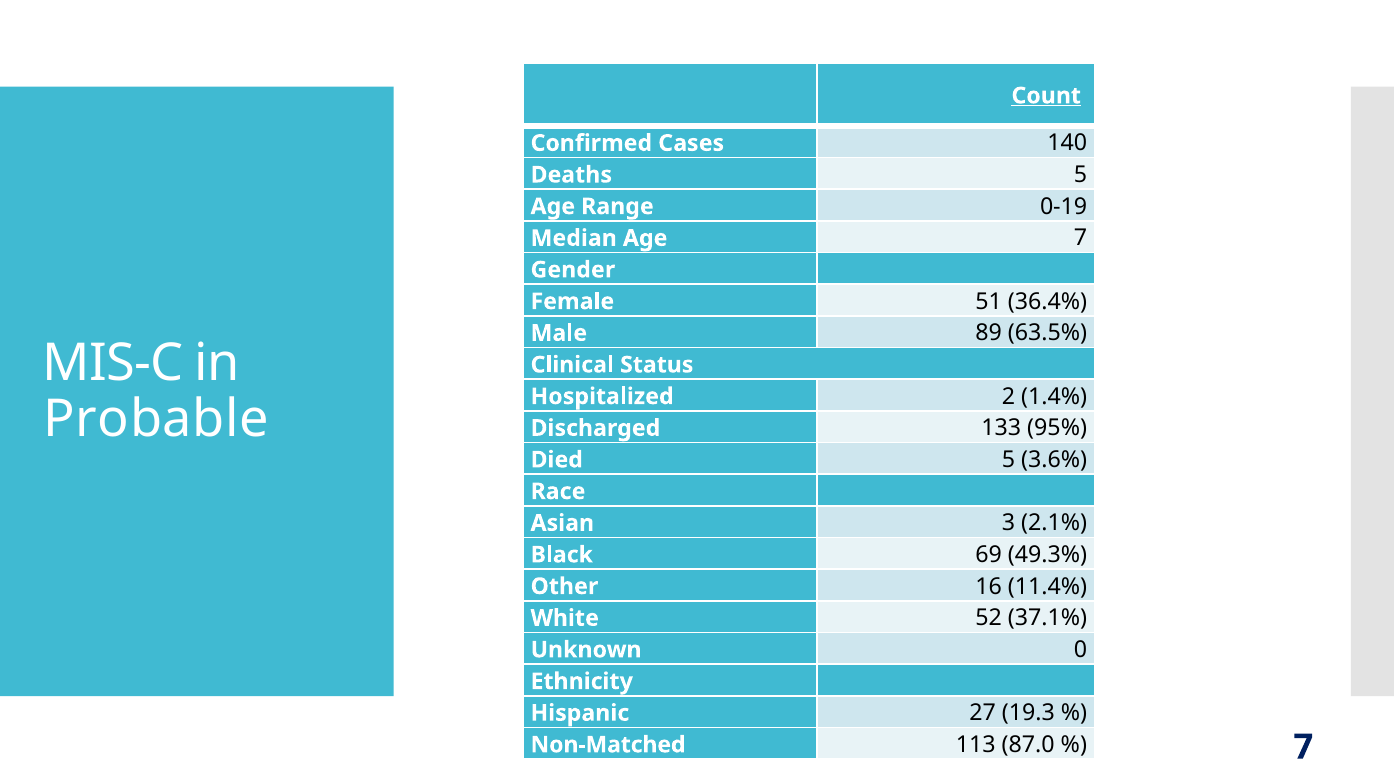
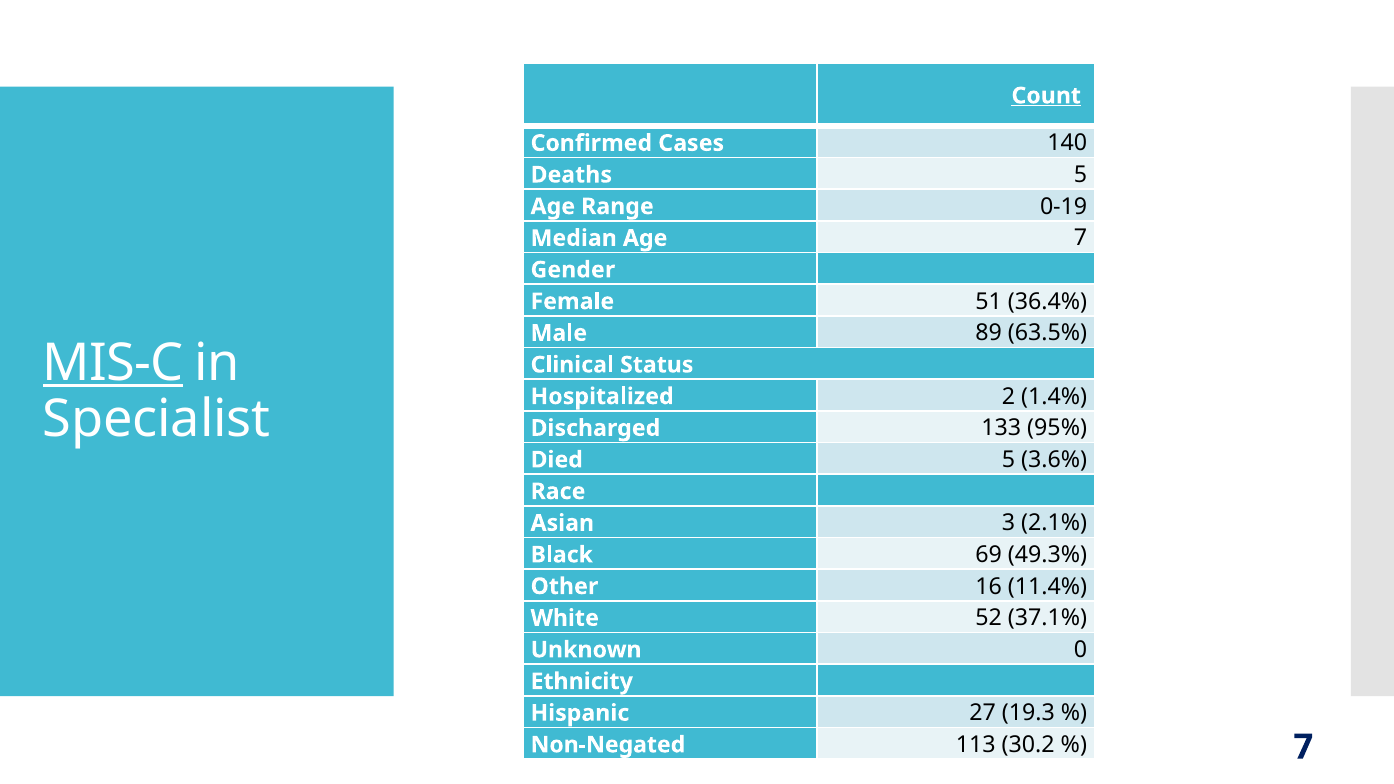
MIS-C underline: none -> present
Probable: Probable -> Specialist
Non-Matched: Non-Matched -> Non-Negated
87.0: 87.0 -> 30.2
